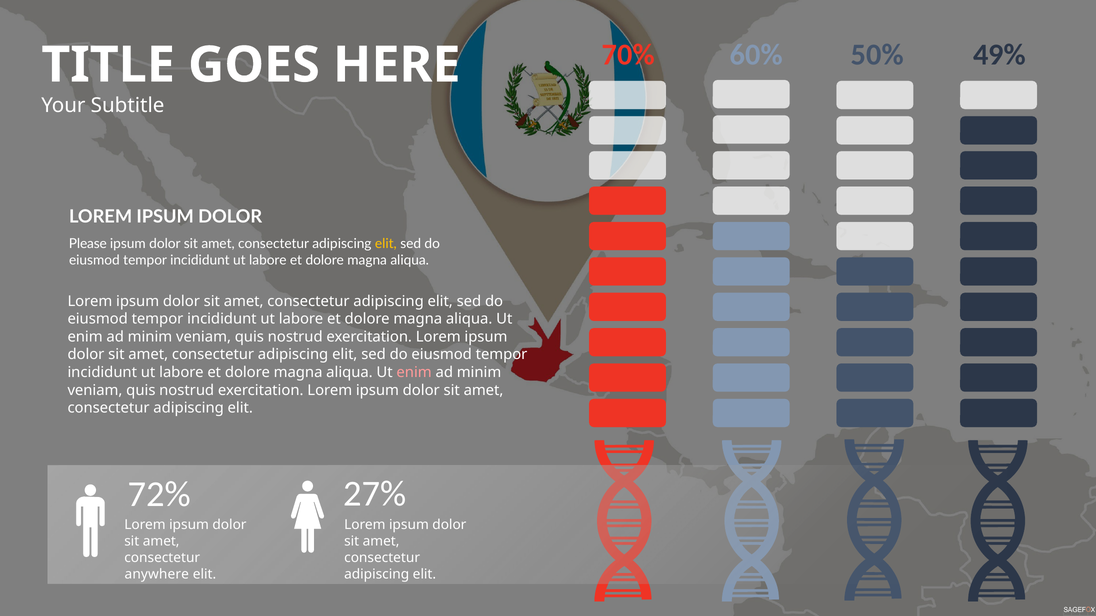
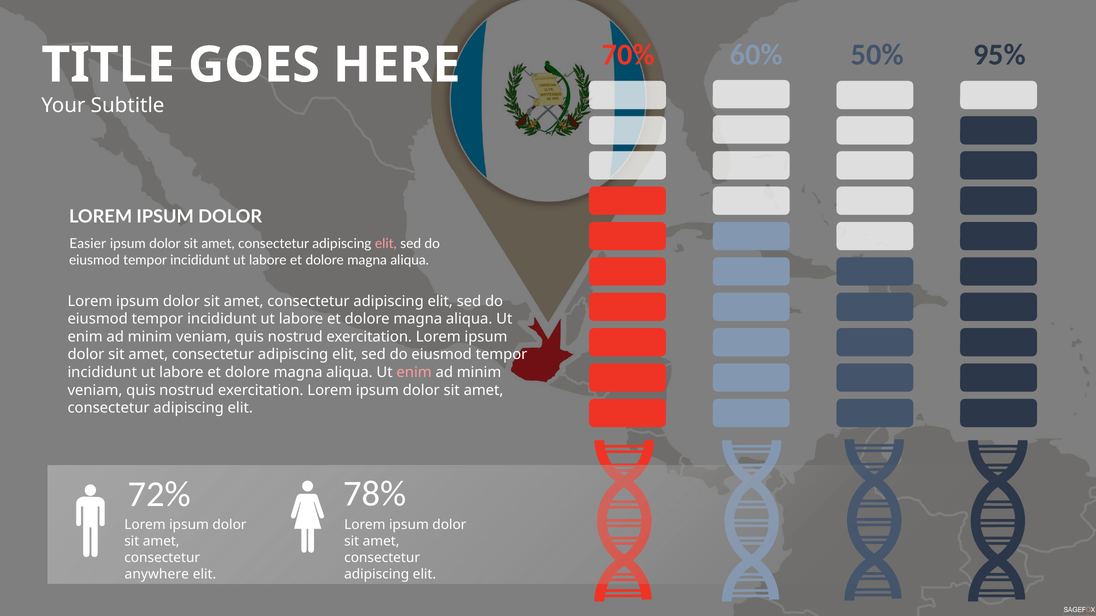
49%: 49% -> 95%
Please: Please -> Easier
elit at (386, 244) colour: yellow -> pink
27%: 27% -> 78%
